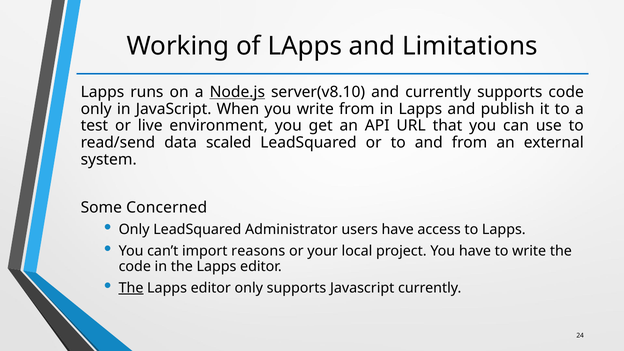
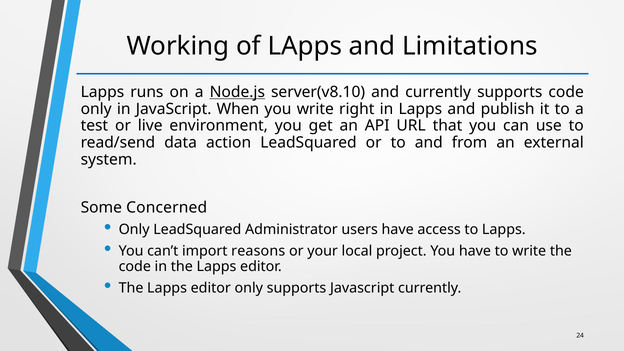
write from: from -> right
scaled: scaled -> action
The at (131, 288) underline: present -> none
